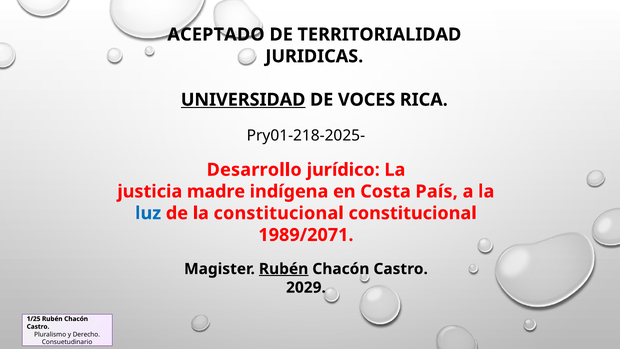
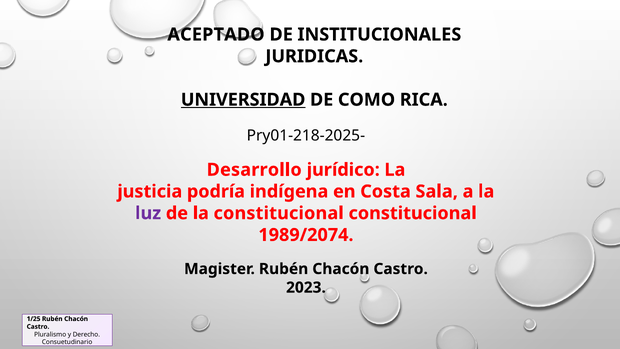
TERRITORIALIDAD: TERRITORIALIDAD -> INSTITUCIONALES
VOCES: VOCES -> COMO
madre: madre -> podría
País: País -> Sala
luz colour: blue -> purple
1989/2071: 1989/2071 -> 1989/2074
Rubén at (284, 269) underline: present -> none
2029: 2029 -> 2023
